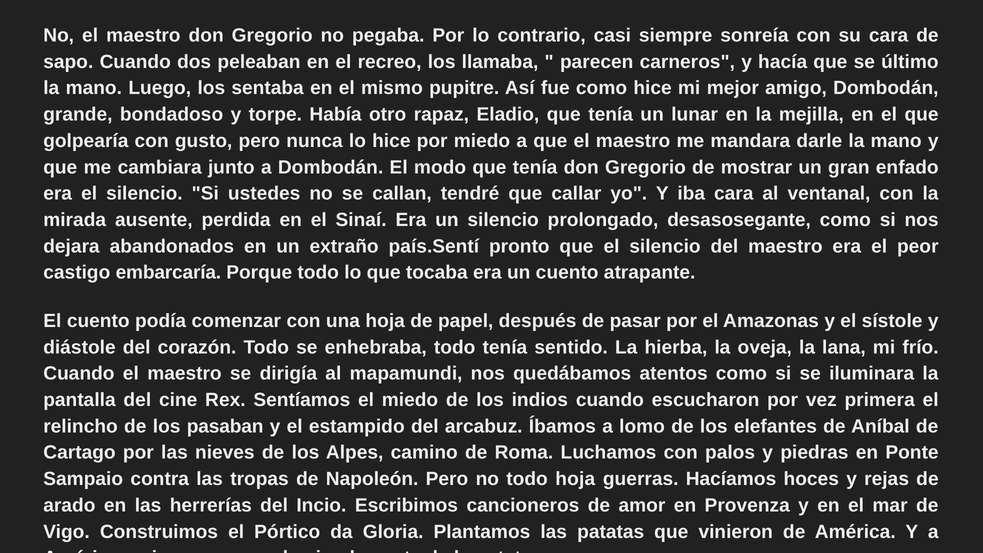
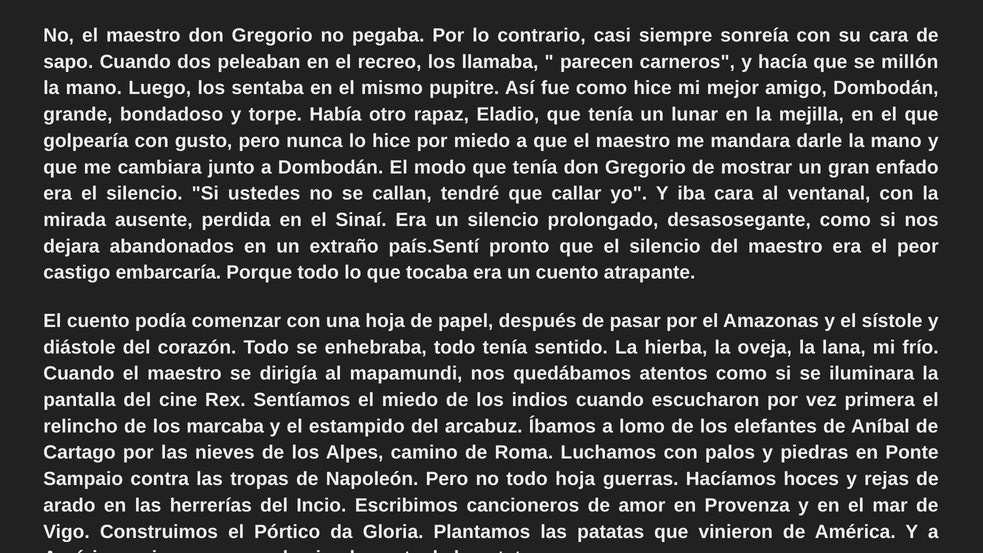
último: último -> millón
pasaban: pasaban -> marcaba
